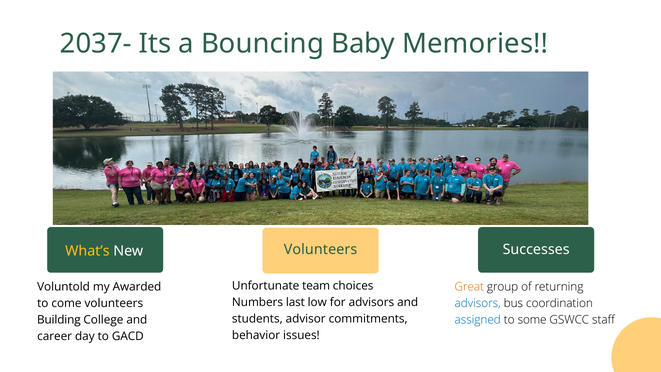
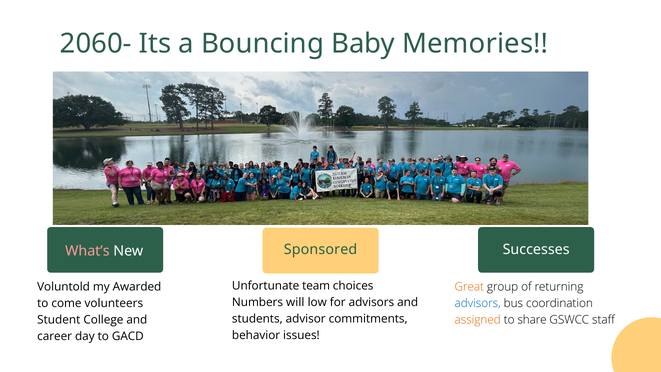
2037-: 2037- -> 2060-
Volunteers at (321, 249): Volunteers -> Sponsored
What’s colour: yellow -> pink
last: last -> will
assigned colour: blue -> orange
some: some -> share
Building: Building -> Student
